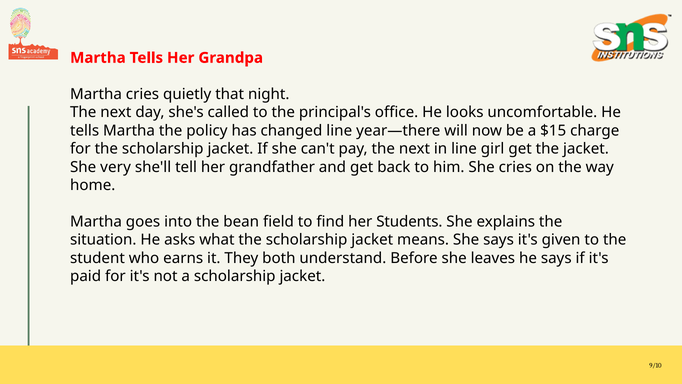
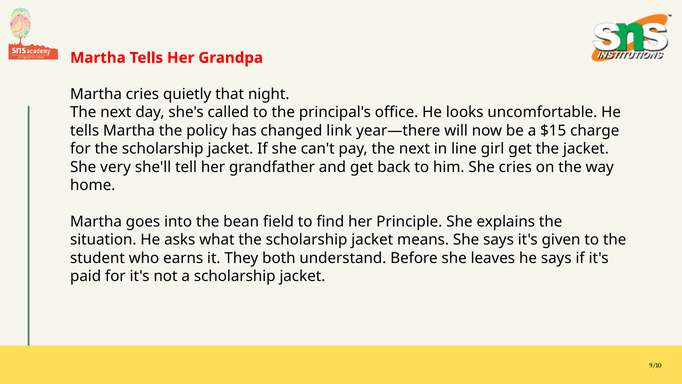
changed line: line -> link
Students: Students -> Principle
